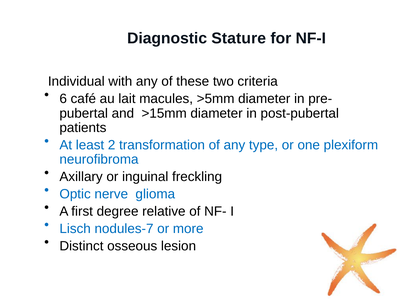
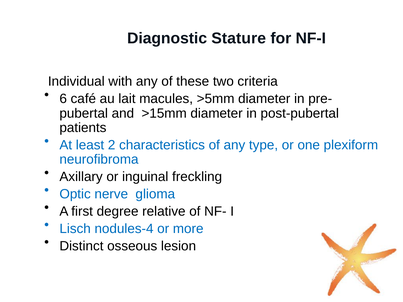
transformation: transformation -> characteristics
nodules-7: nodules-7 -> nodules-4
